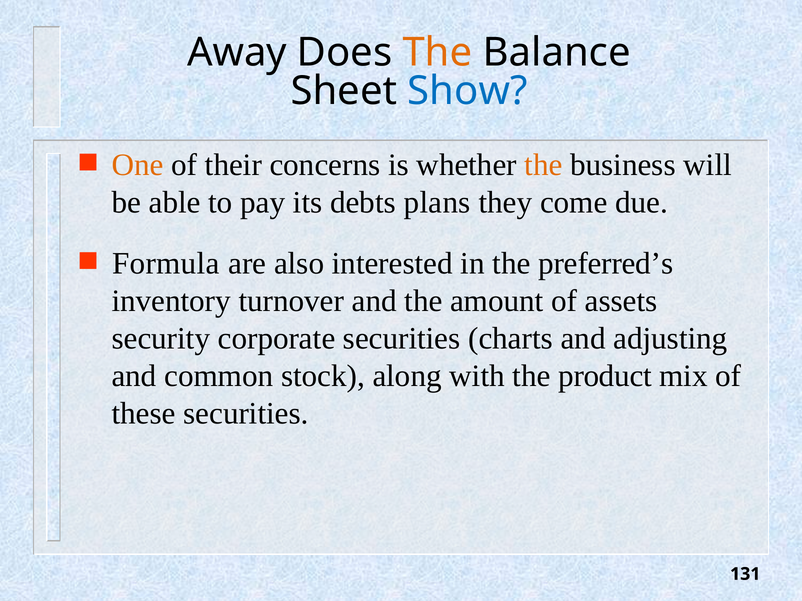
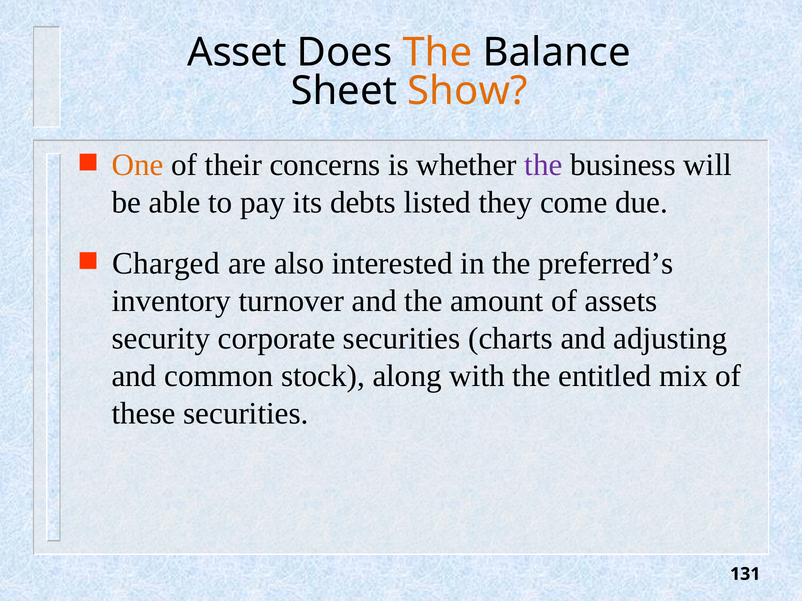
Away: Away -> Asset
Show colour: blue -> orange
the at (543, 165) colour: orange -> purple
plans: plans -> listed
Formula: Formula -> Charged
product: product -> entitled
